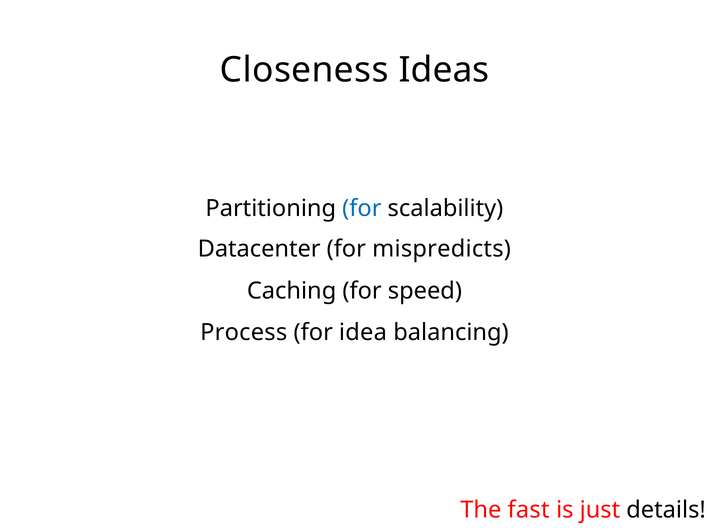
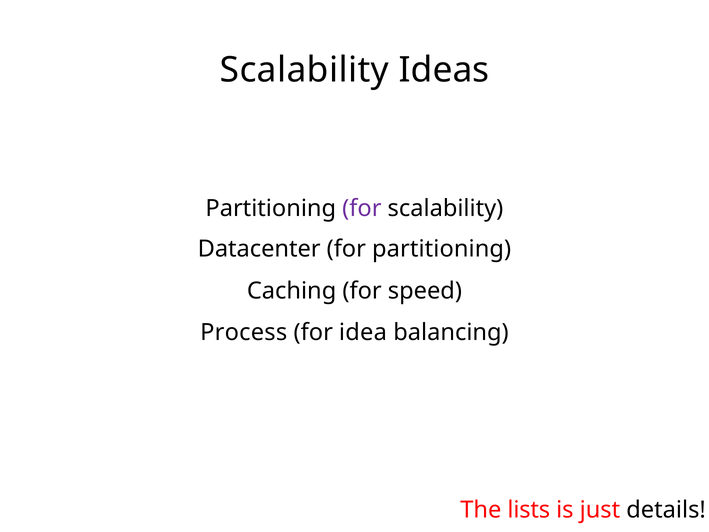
Closeness at (304, 70): Closeness -> Scalability
for at (362, 208) colour: blue -> purple
for mispredicts: mispredicts -> partitioning
fast: fast -> lists
